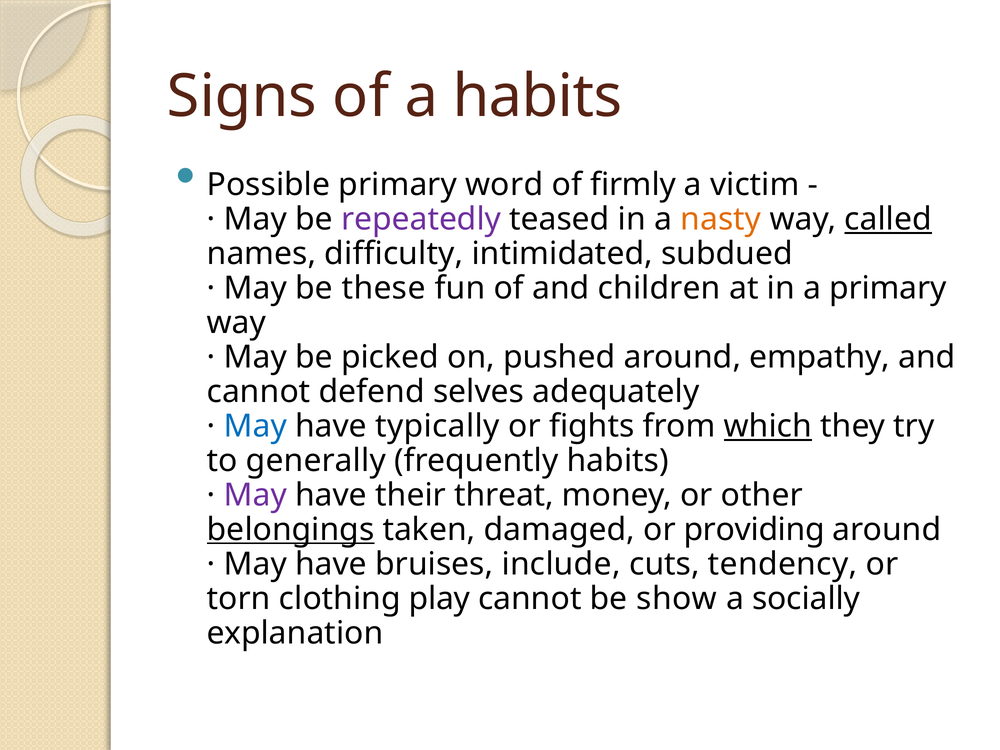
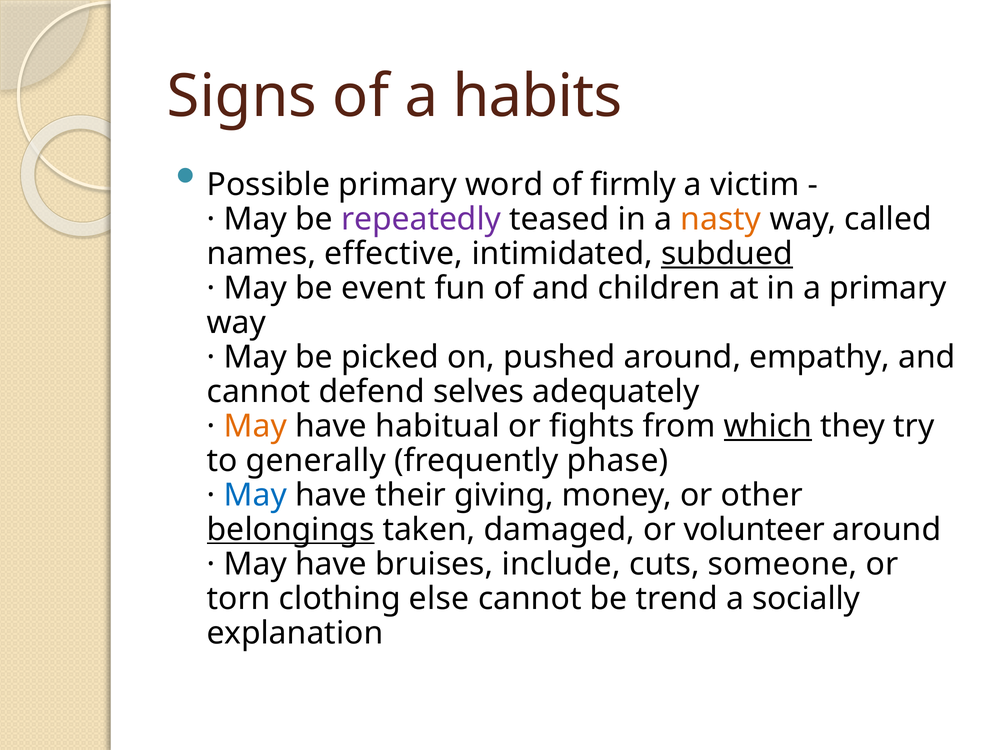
called underline: present -> none
difficulty: difficulty -> effective
subdued underline: none -> present
these: these -> event
May at (255, 426) colour: blue -> orange
typically: typically -> habitual
frequently habits: habits -> phase
May at (255, 495) colour: purple -> blue
threat: threat -> giving
providing: providing -> volunteer
tendency: tendency -> someone
play: play -> else
show: show -> trend
